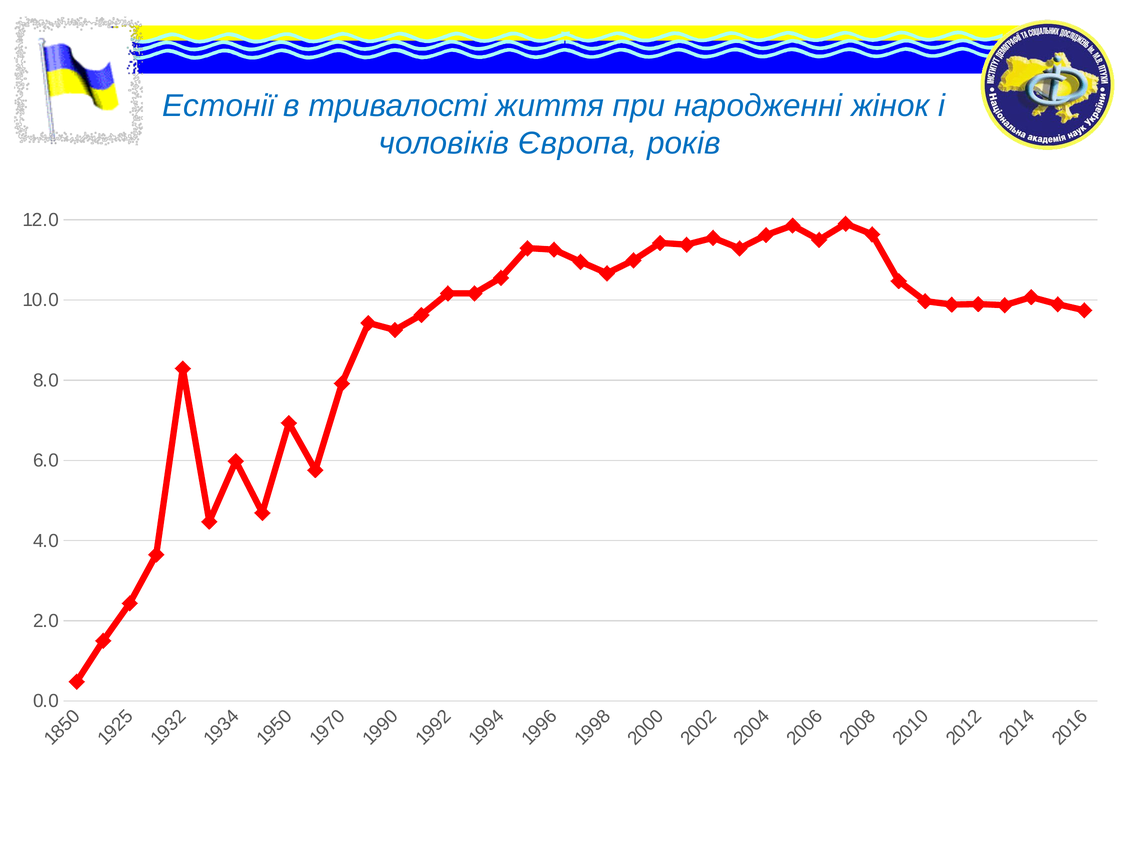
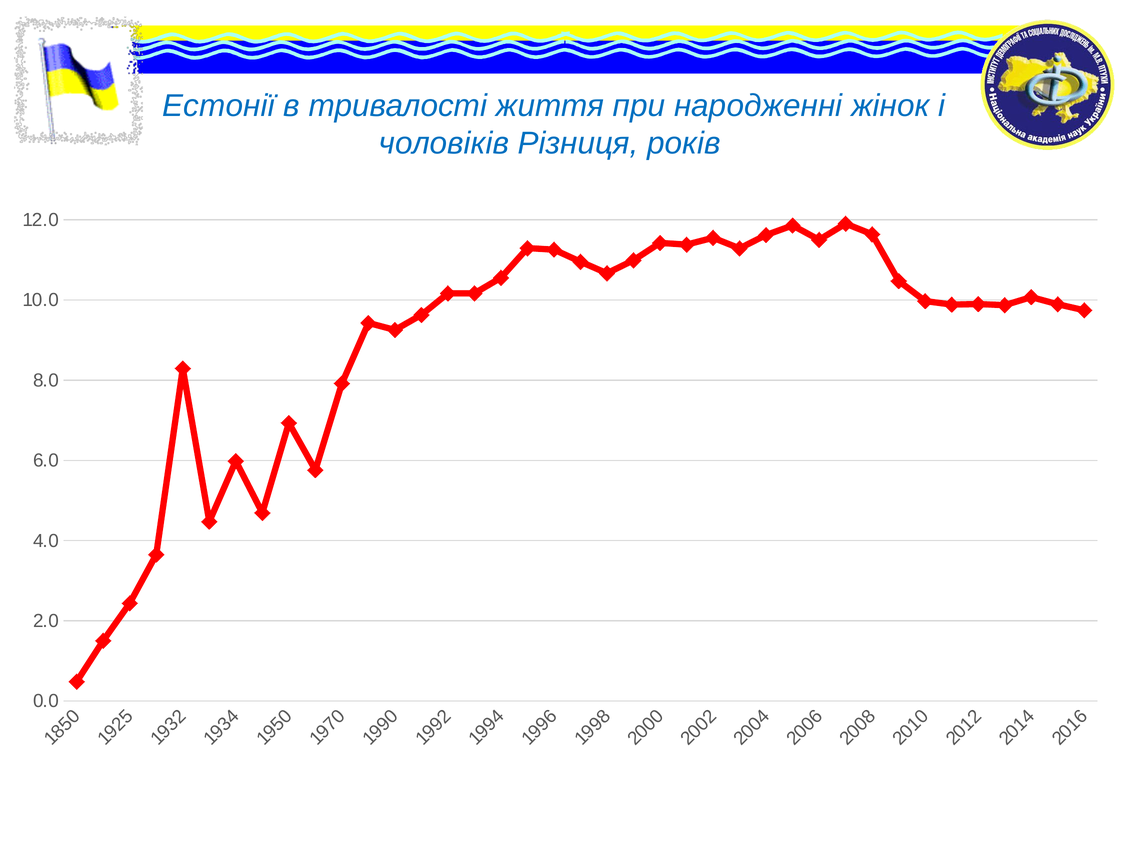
Європа: Європа -> Різниця
